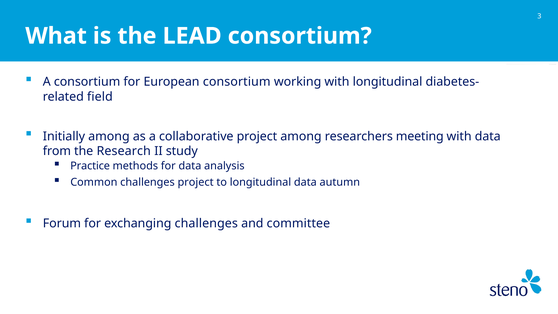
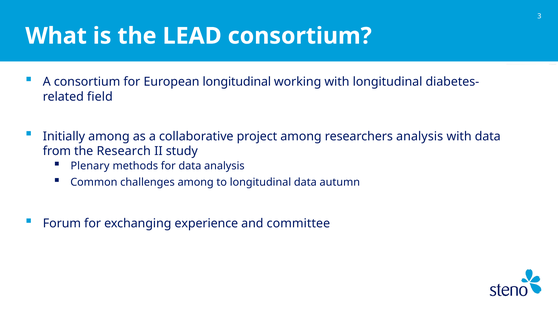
European consortium: consortium -> longitudinal
researchers meeting: meeting -> analysis
Practice: Practice -> Plenary
challenges project: project -> among
exchanging challenges: challenges -> experience
